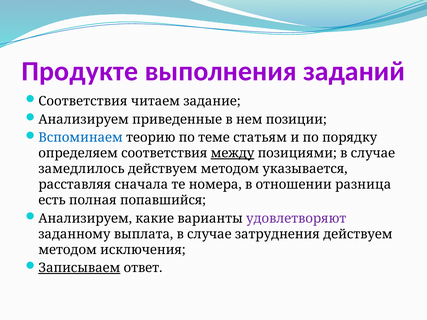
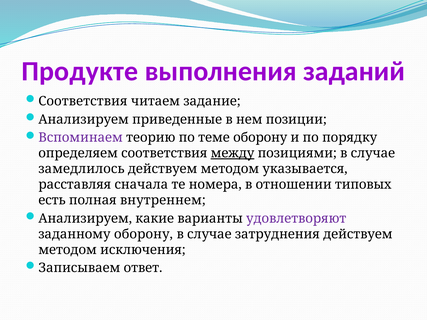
Вспоминаем colour: blue -> purple
теме статьям: статьям -> оборону
разница: разница -> типовых
попавшийся: попавшийся -> внутреннем
заданному выплата: выплата -> оборону
Записываем underline: present -> none
